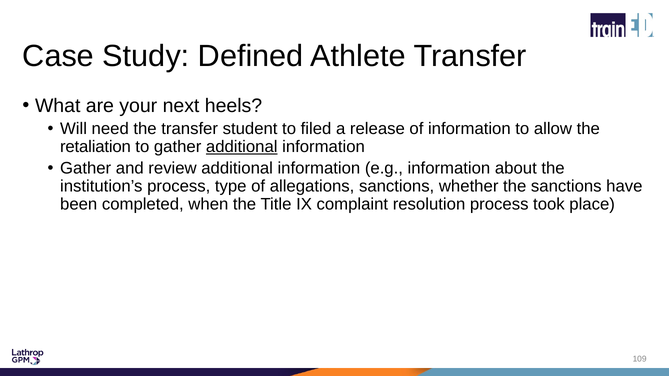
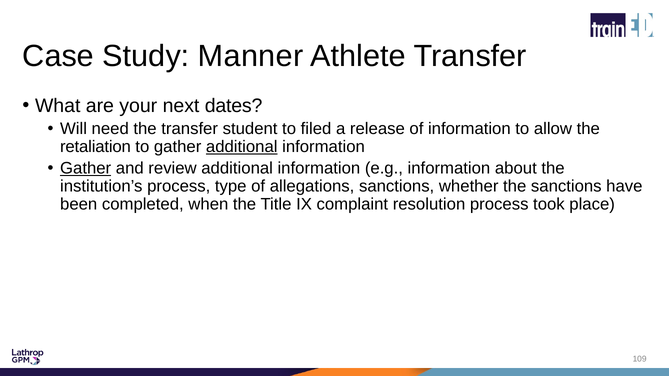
Defined: Defined -> Manner
heels: heels -> dates
Gather at (86, 168) underline: none -> present
